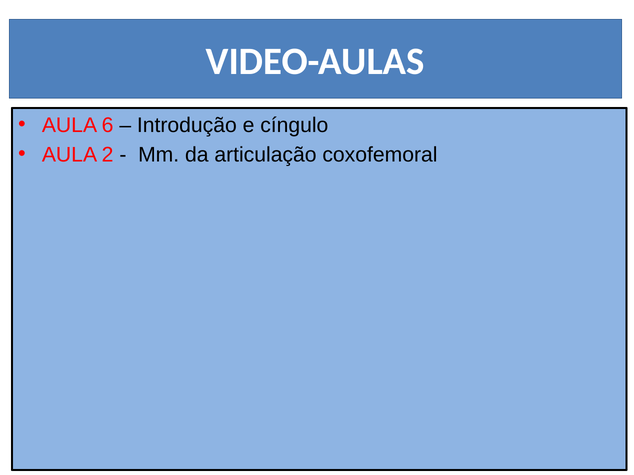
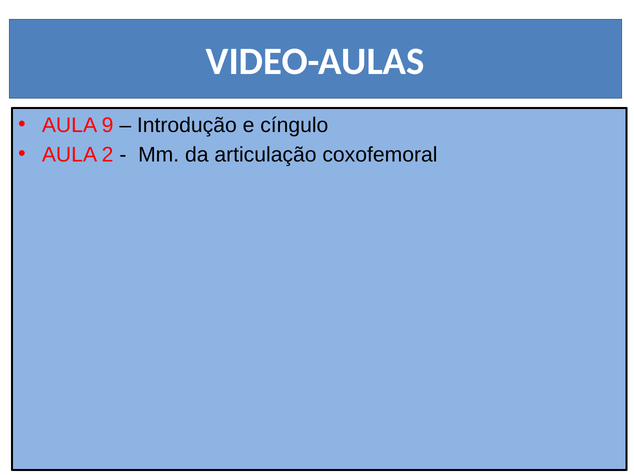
6: 6 -> 9
